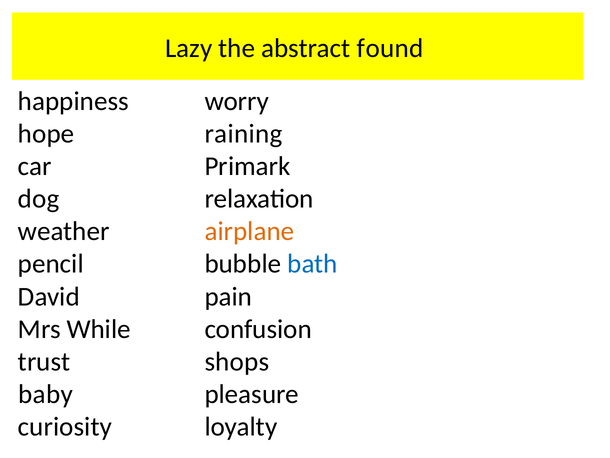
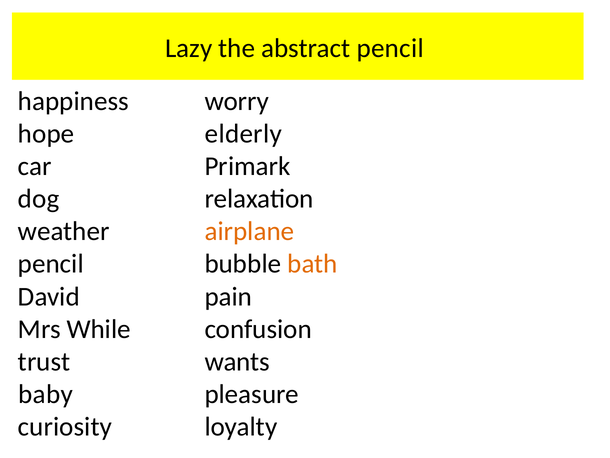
abstract found: found -> pencil
raining: raining -> elderly
bath colour: blue -> orange
shops: shops -> wants
